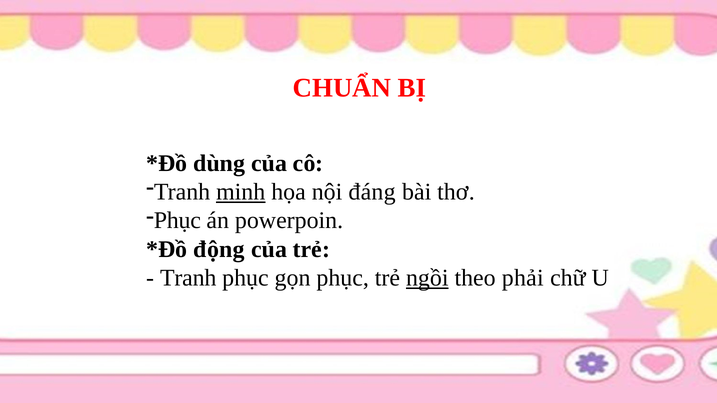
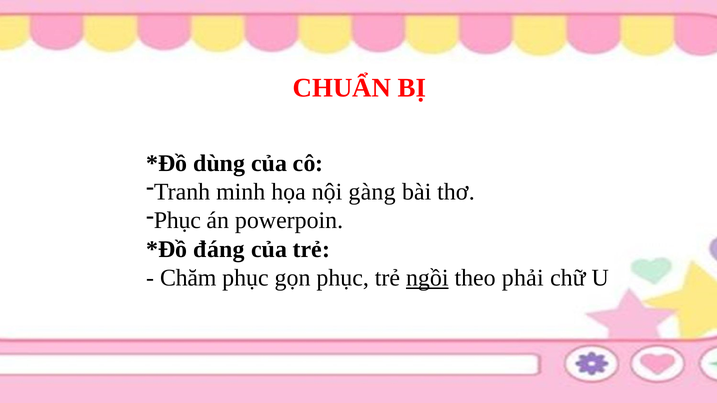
minh underline: present -> none
đáng: đáng -> gàng
động: động -> đáng
Tranh at (188, 278): Tranh -> Chăm
